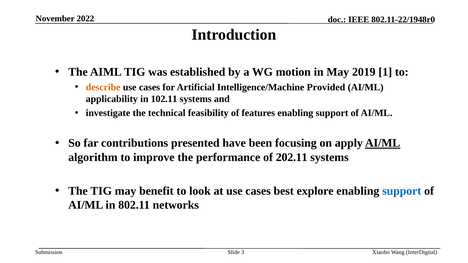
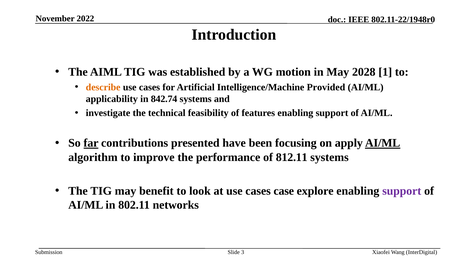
2019: 2019 -> 2028
102.11: 102.11 -> 842.74
far underline: none -> present
202.11: 202.11 -> 812.11
best: best -> case
support at (402, 191) colour: blue -> purple
